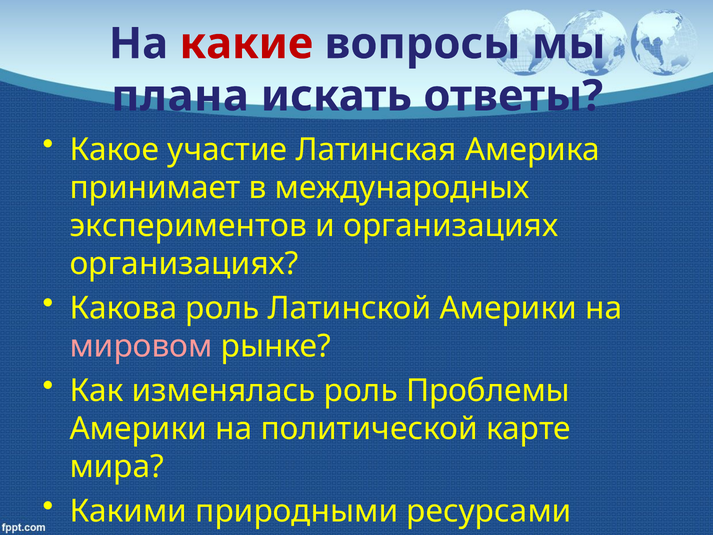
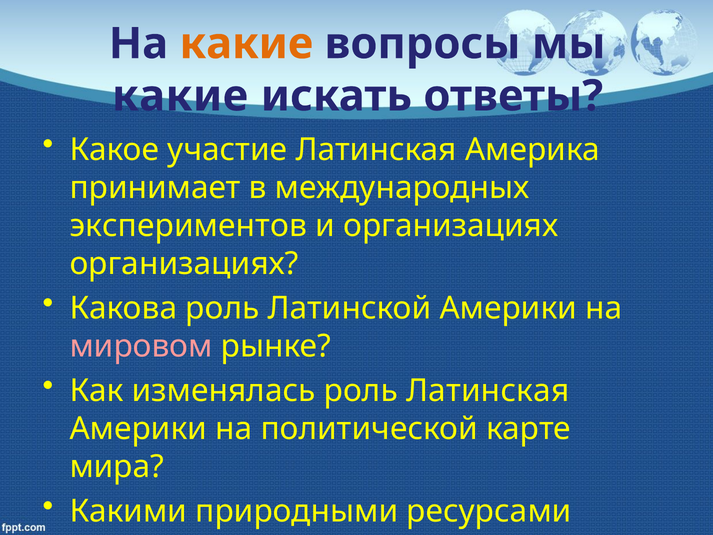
какие at (246, 44) colour: red -> orange
плана at (180, 96): плана -> какие
роль Проблемы: Проблемы -> Латинская
